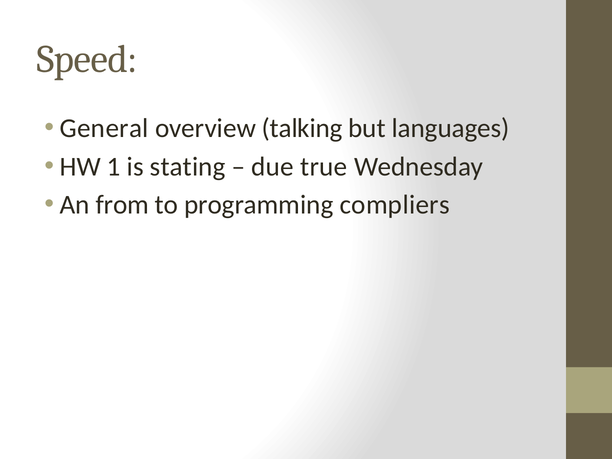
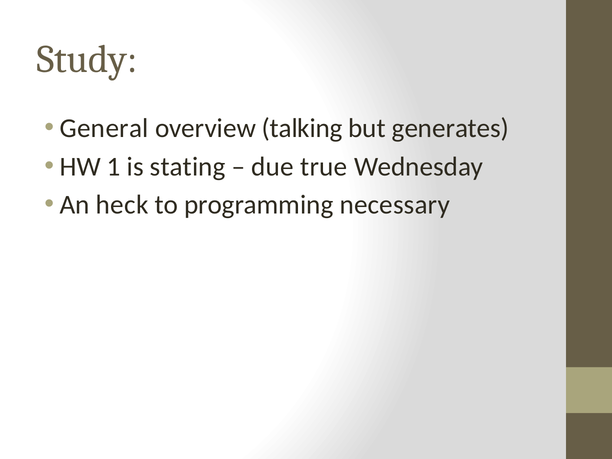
Speed: Speed -> Study
languages: languages -> generates
from: from -> heck
compliers: compliers -> necessary
